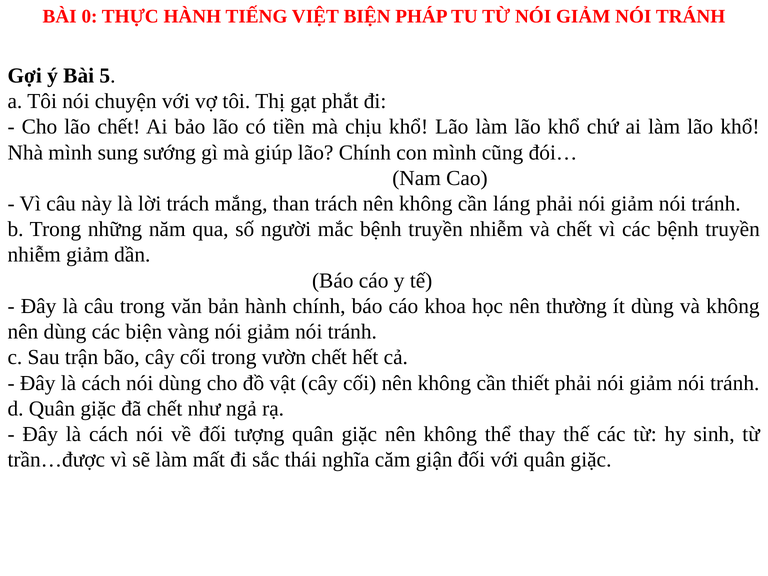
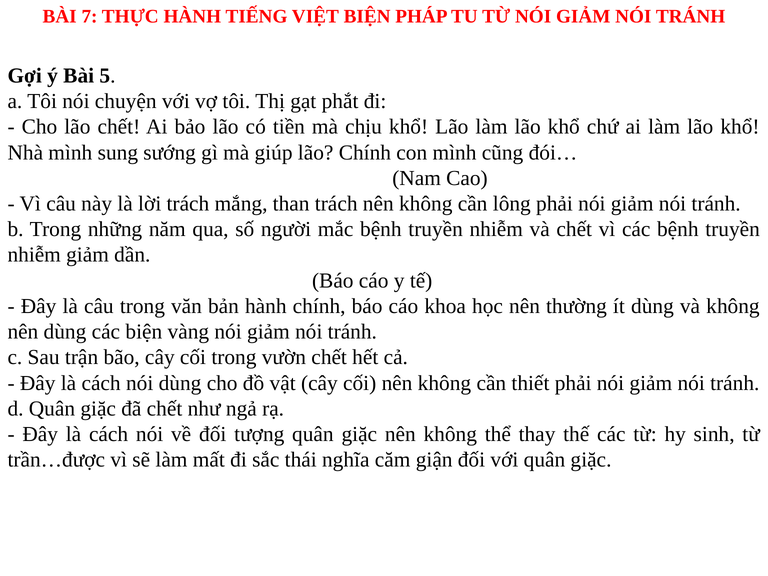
0: 0 -> 7
láng: láng -> lông
